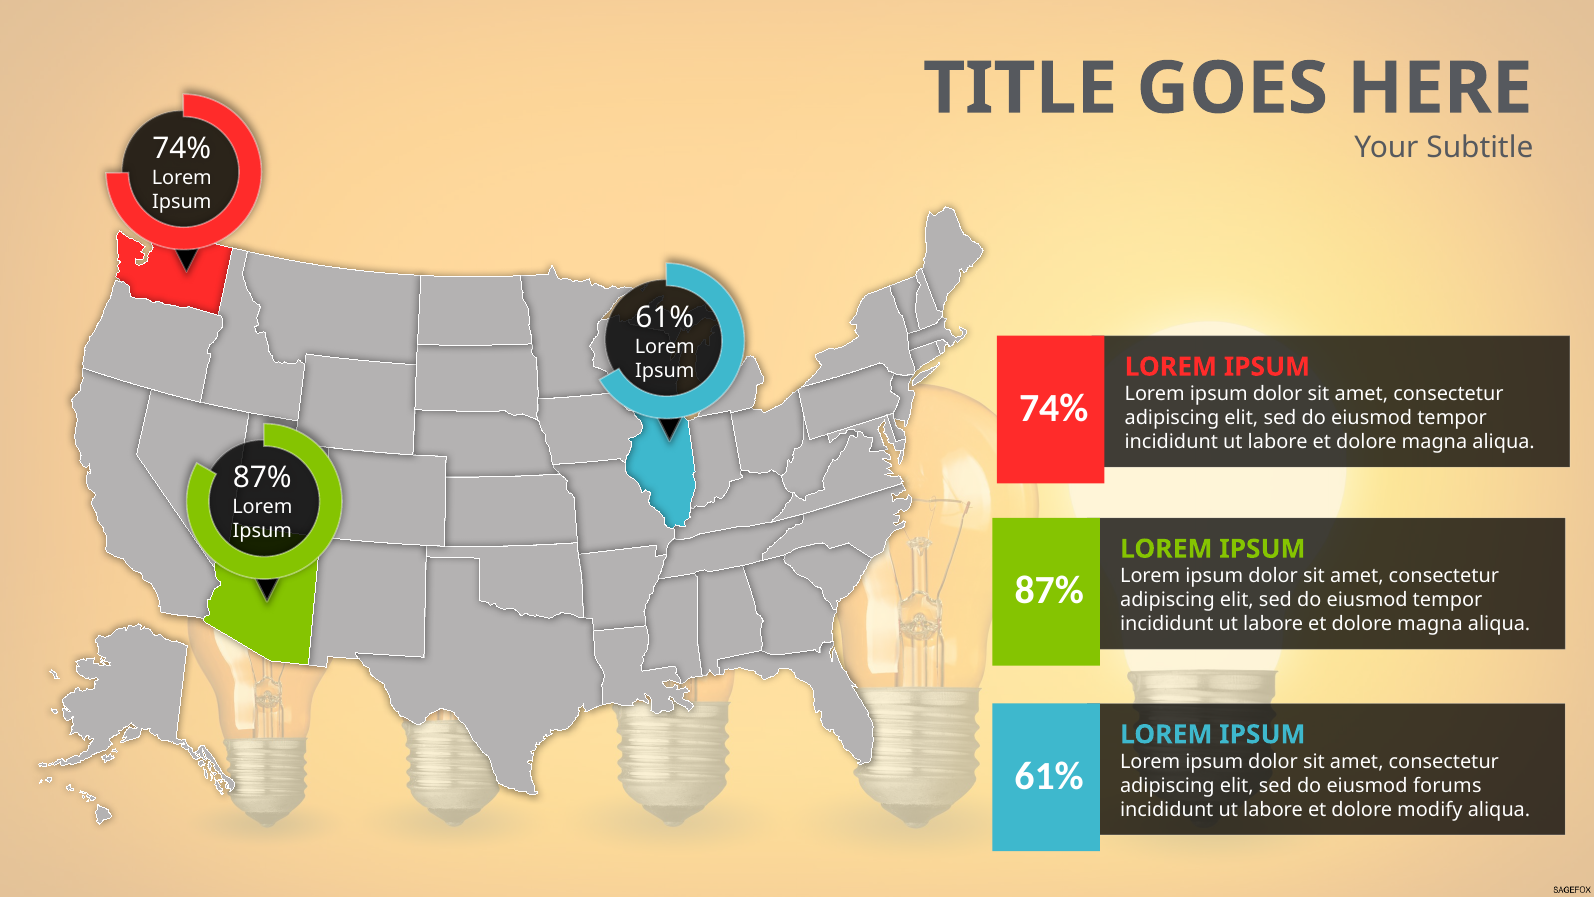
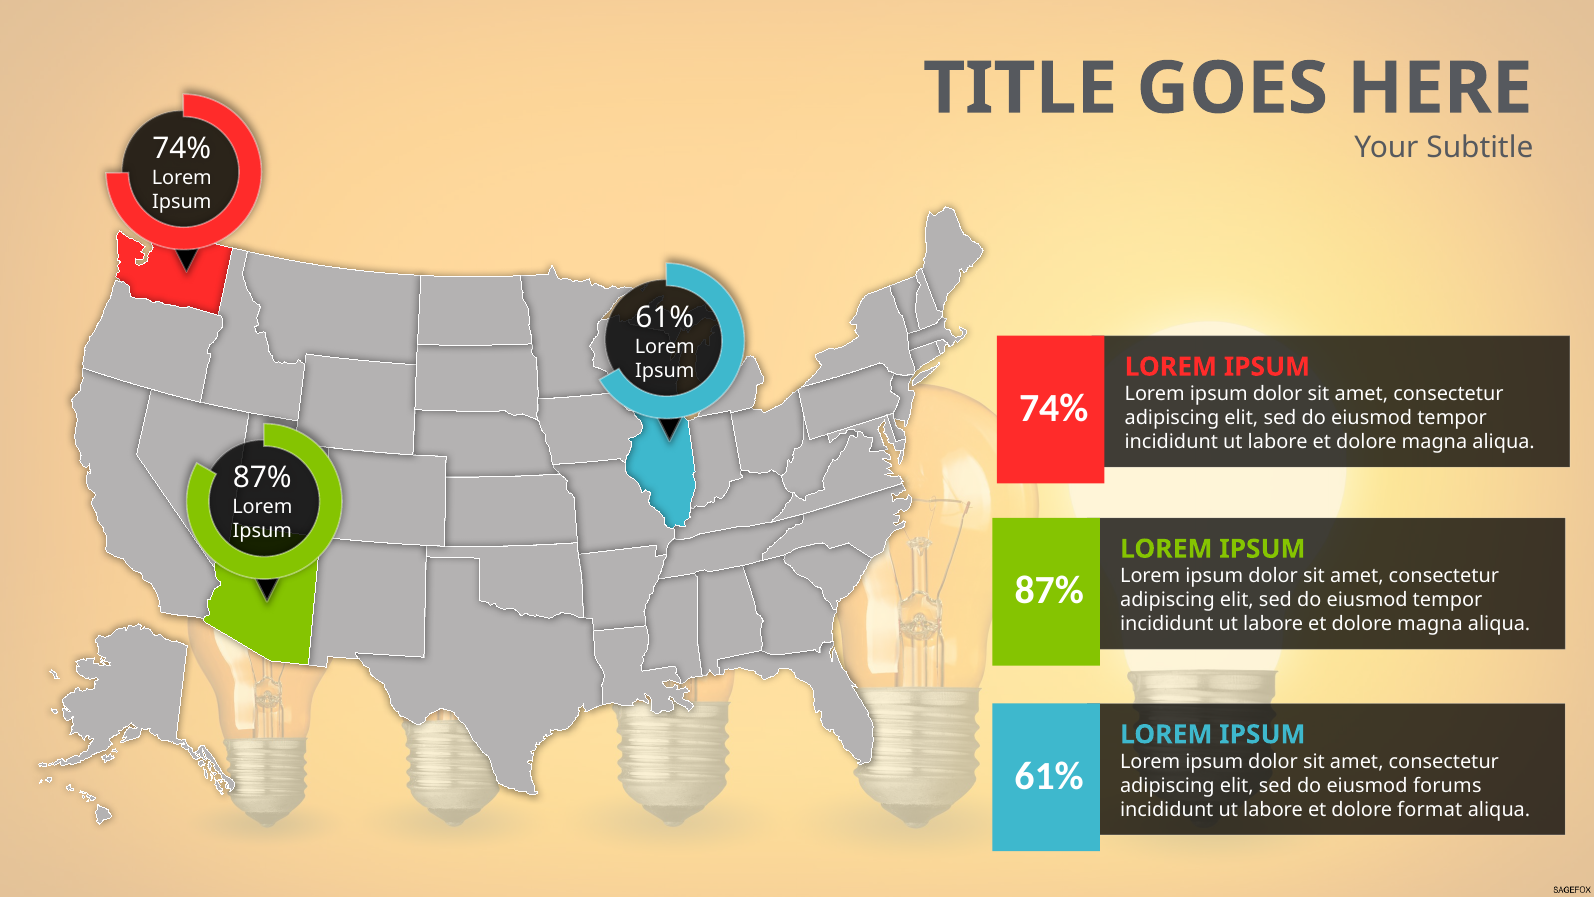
modify: modify -> format
